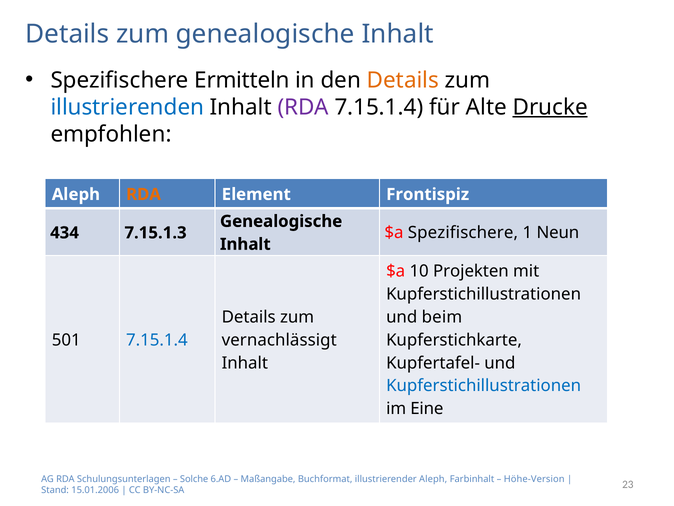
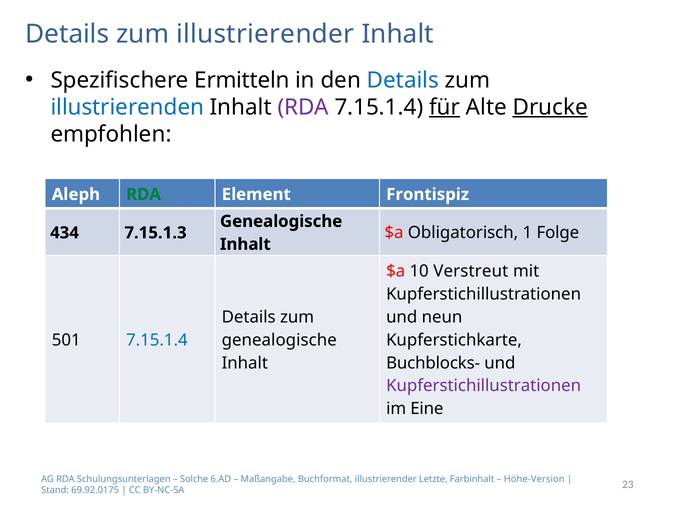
zum genealogische: genealogische -> illustrierender
Details at (403, 80) colour: orange -> blue
für underline: none -> present
RDA at (144, 194) colour: orange -> green
$a Spezifischere: Spezifischere -> Obligatorisch
Neun: Neun -> Folge
Projekten: Projekten -> Verstreut
beim: beim -> neun
vernachlässigt at (279, 340): vernachlässigt -> genealogische
Kupfertafel-: Kupfertafel- -> Buchblocks-
Kupferstichillustrationen at (484, 386) colour: blue -> purple
illustrierender Aleph: Aleph -> Letzte
15.01.2006: 15.01.2006 -> 69.92.0175
